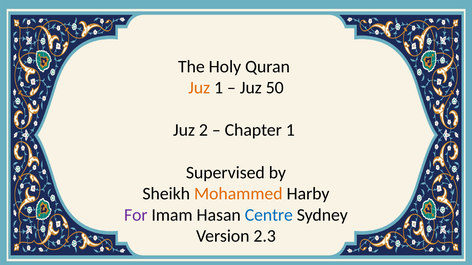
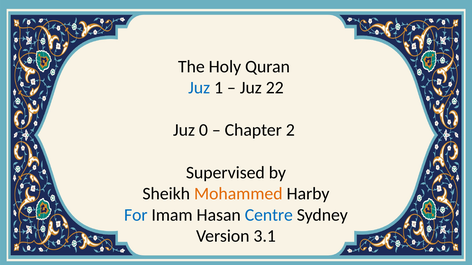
Juz at (199, 88) colour: orange -> blue
50: 50 -> 22
2: 2 -> 0
Chapter 1: 1 -> 2
For colour: purple -> blue
2.3: 2.3 -> 3.1
